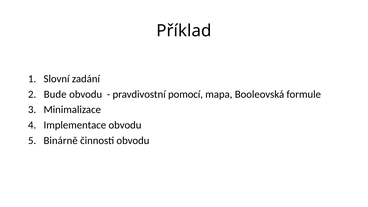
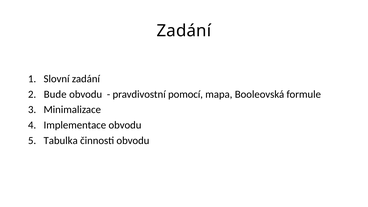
Příklad at (184, 31): Příklad -> Zadání
Binárně: Binárně -> Tabulka
